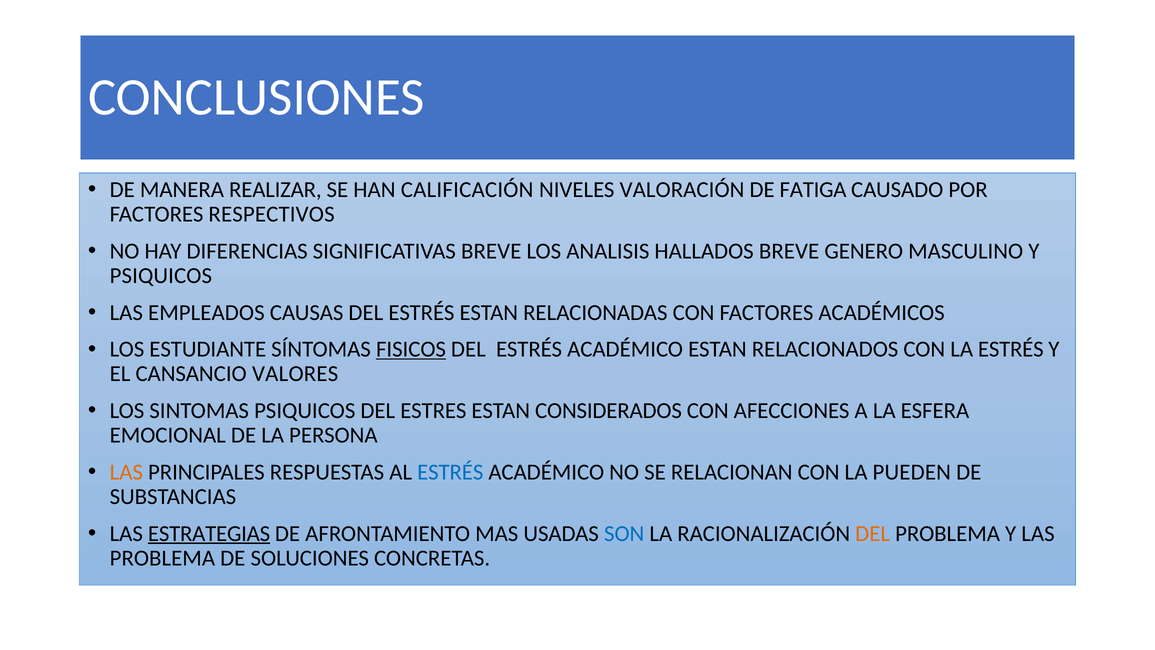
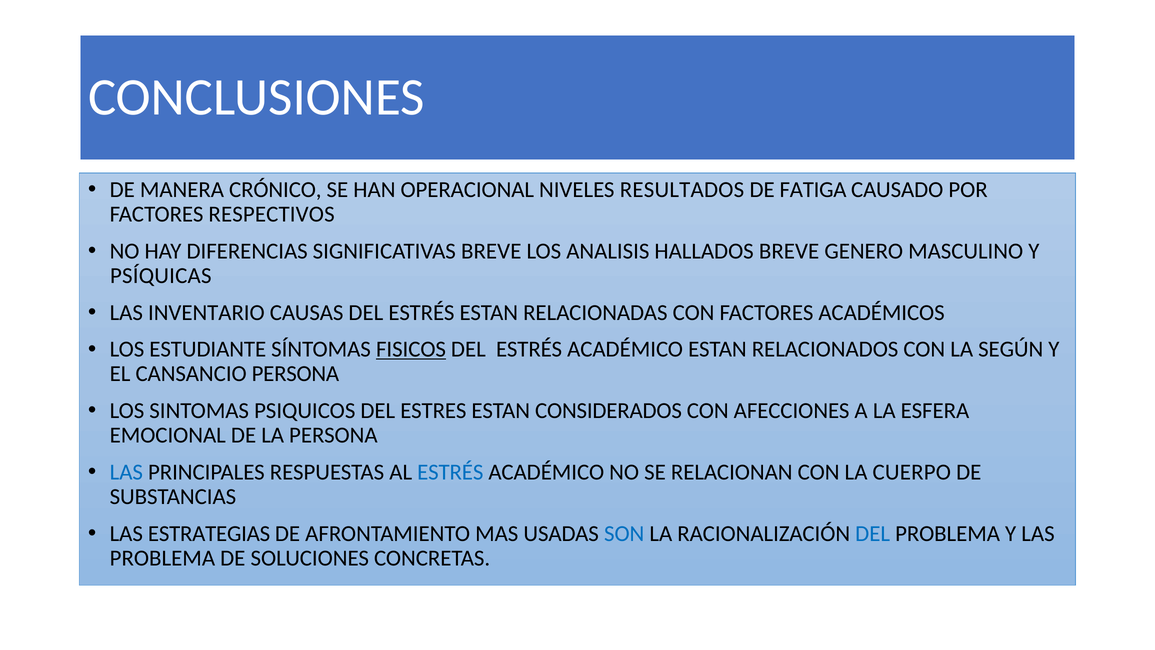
REALIZAR: REALIZAR -> CRÓNICO
CALIFICACIÓN: CALIFICACIÓN -> OPERACIONAL
VALORACIÓN: VALORACIÓN -> RESULTADOS
PSIQUICOS at (161, 276): PSIQUICOS -> PSÍQUICAS
EMPLEADOS: EMPLEADOS -> INVENTARIO
LA ESTRÉS: ESTRÉS -> SEGÚN
CANSANCIO VALORES: VALORES -> PERSONA
LAS at (126, 472) colour: orange -> blue
PUEDEN: PUEDEN -> CUERPO
ESTRATEGIAS underline: present -> none
DEL at (873, 533) colour: orange -> blue
